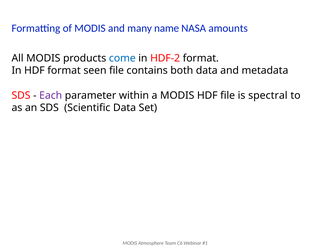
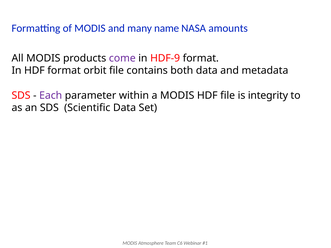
come colour: blue -> purple
HDF-2: HDF-2 -> HDF-9
seen: seen -> orbit
spectral: spectral -> integrity
